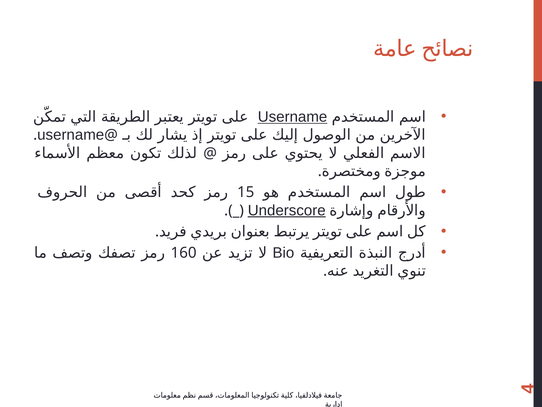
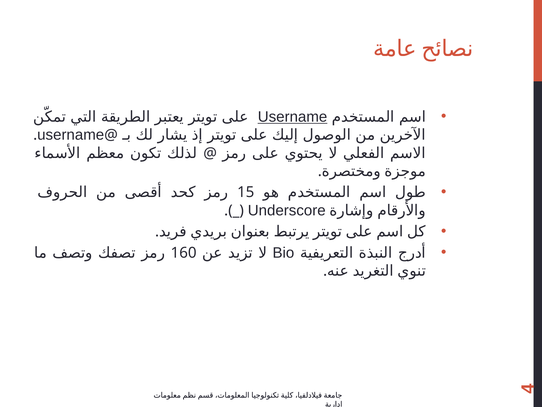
Underscore underline: present -> none
